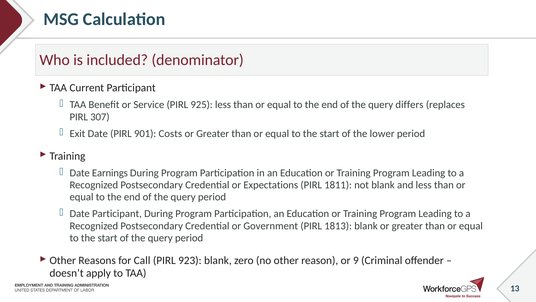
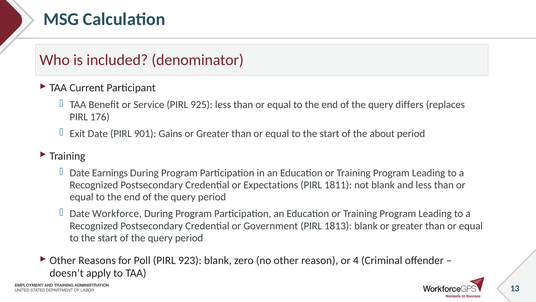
307: 307 -> 176
Costs: Costs -> Gains
lower: lower -> about
Date Participant: Participant -> Workforce
Call: Call -> Poll
9: 9 -> 4
